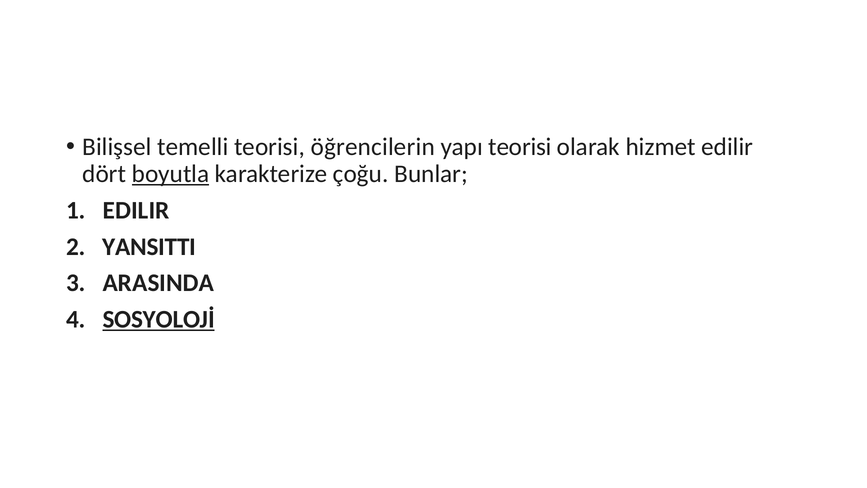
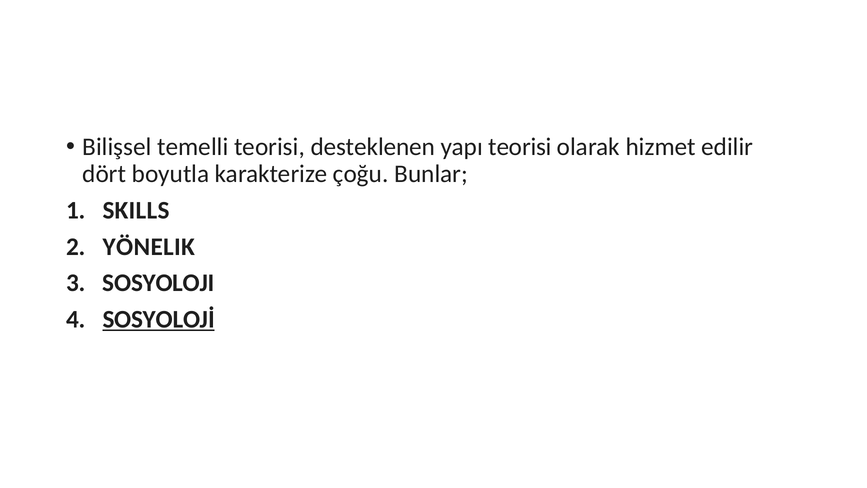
öğrencilerin: öğrencilerin -> desteklenen
boyutla underline: present -> none
EDILIR at (136, 210): EDILIR -> SKILLS
YANSITTI: YANSITTI -> YÖNELIK
ARASINDA: ARASINDA -> SOSYOLOJI
